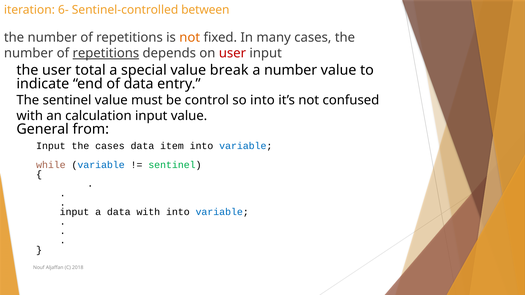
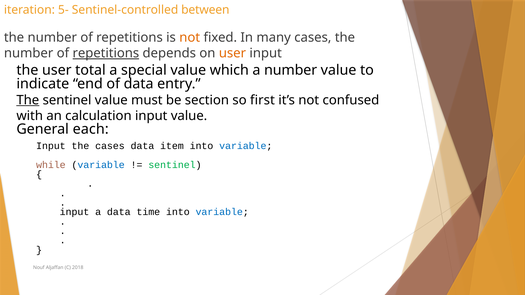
6-: 6- -> 5-
user at (232, 53) colour: red -> orange
break: break -> which
The at (28, 100) underline: none -> present
control: control -> section
so into: into -> first
from: from -> each
data with: with -> time
